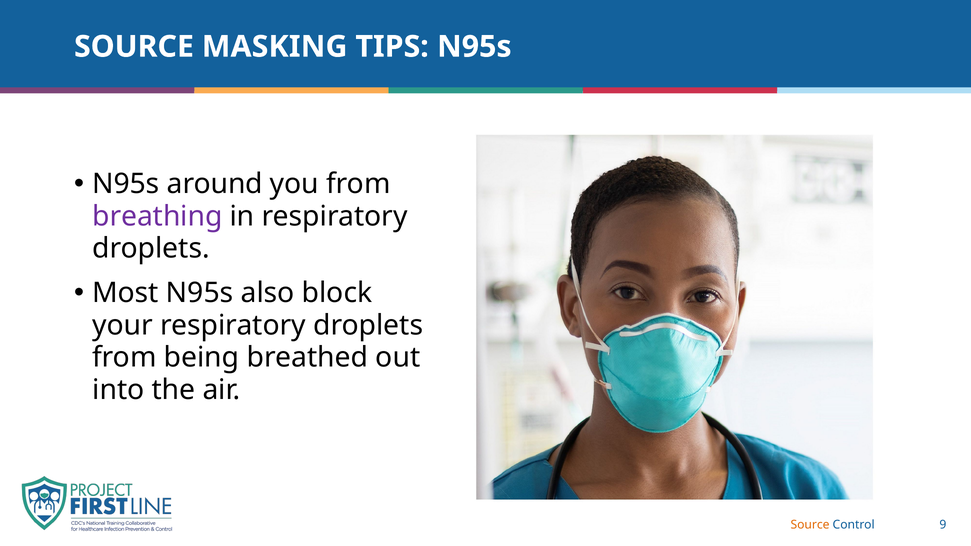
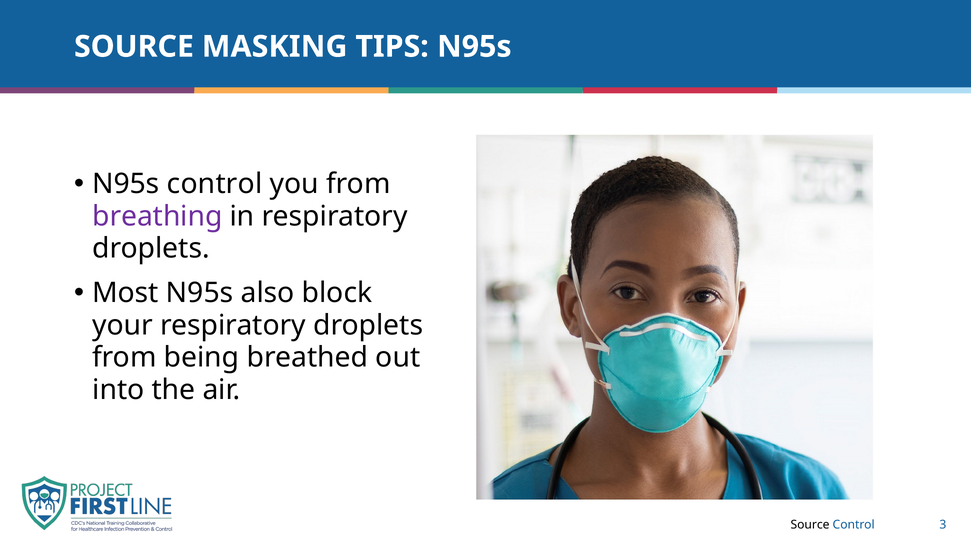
N95s around: around -> control
Source at (810, 525) colour: orange -> black
9: 9 -> 3
